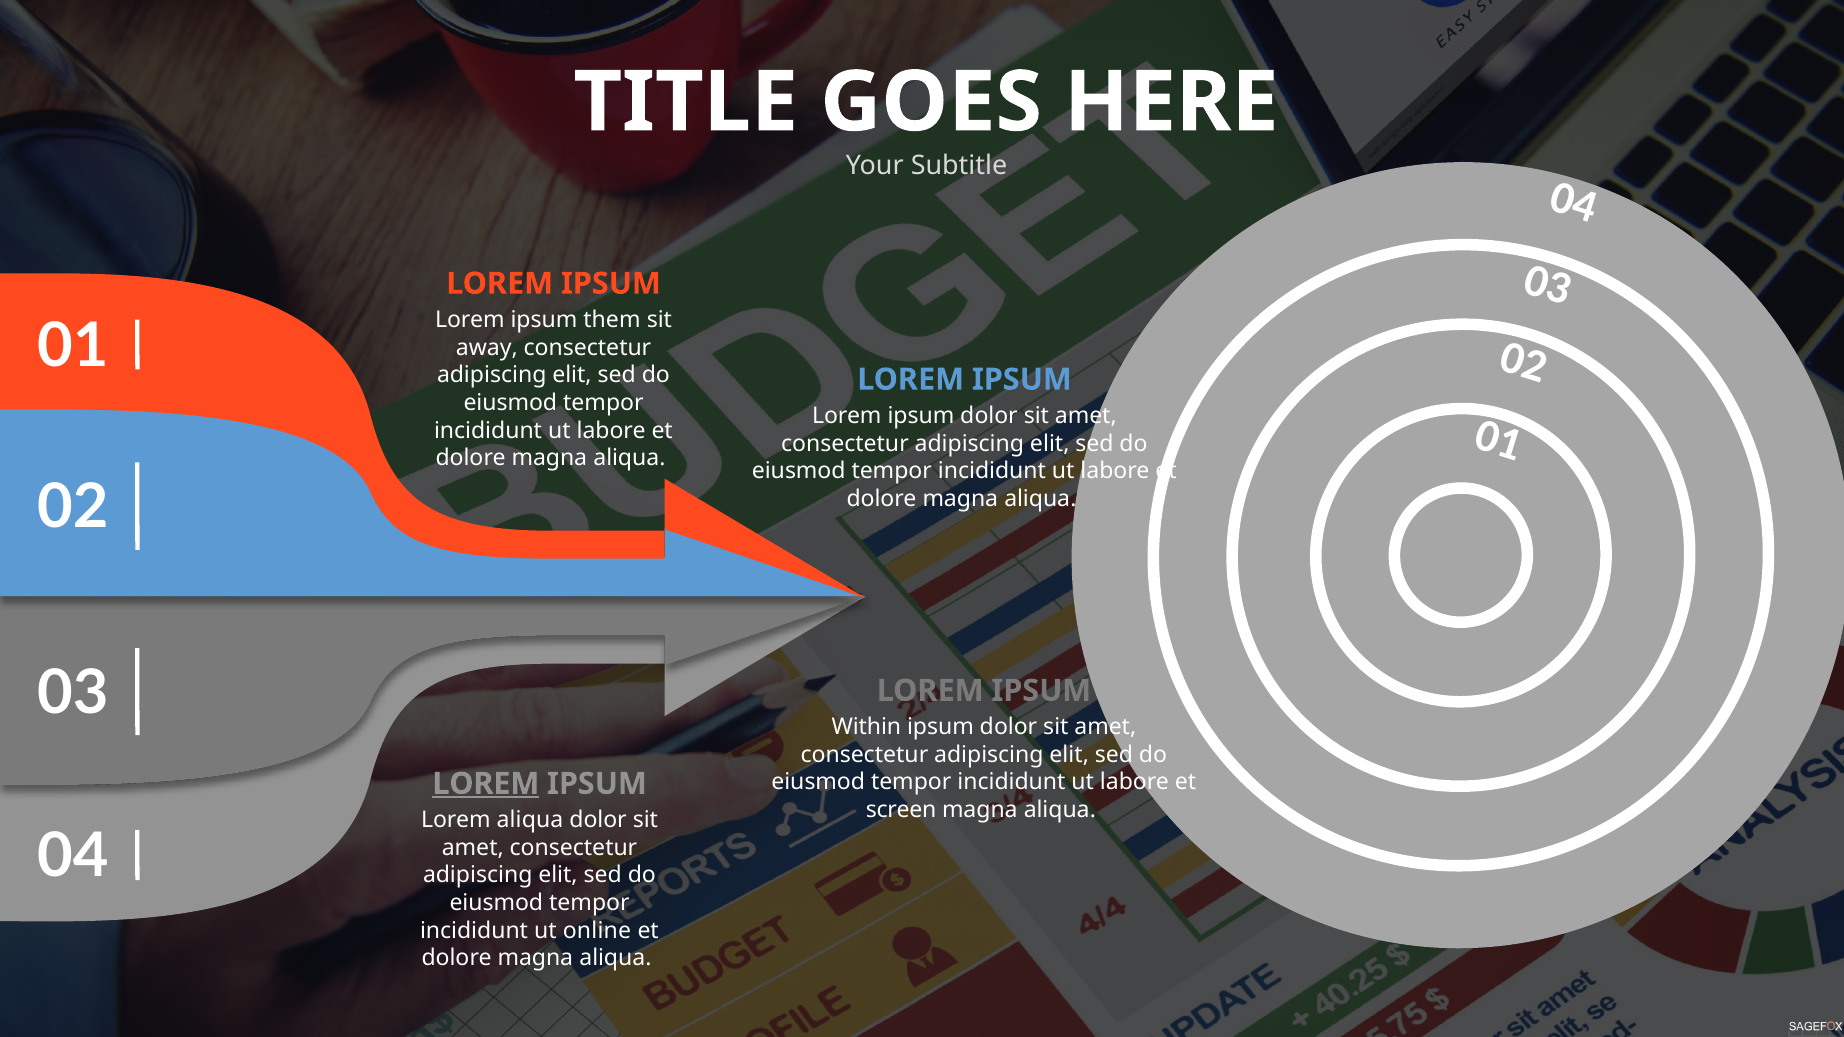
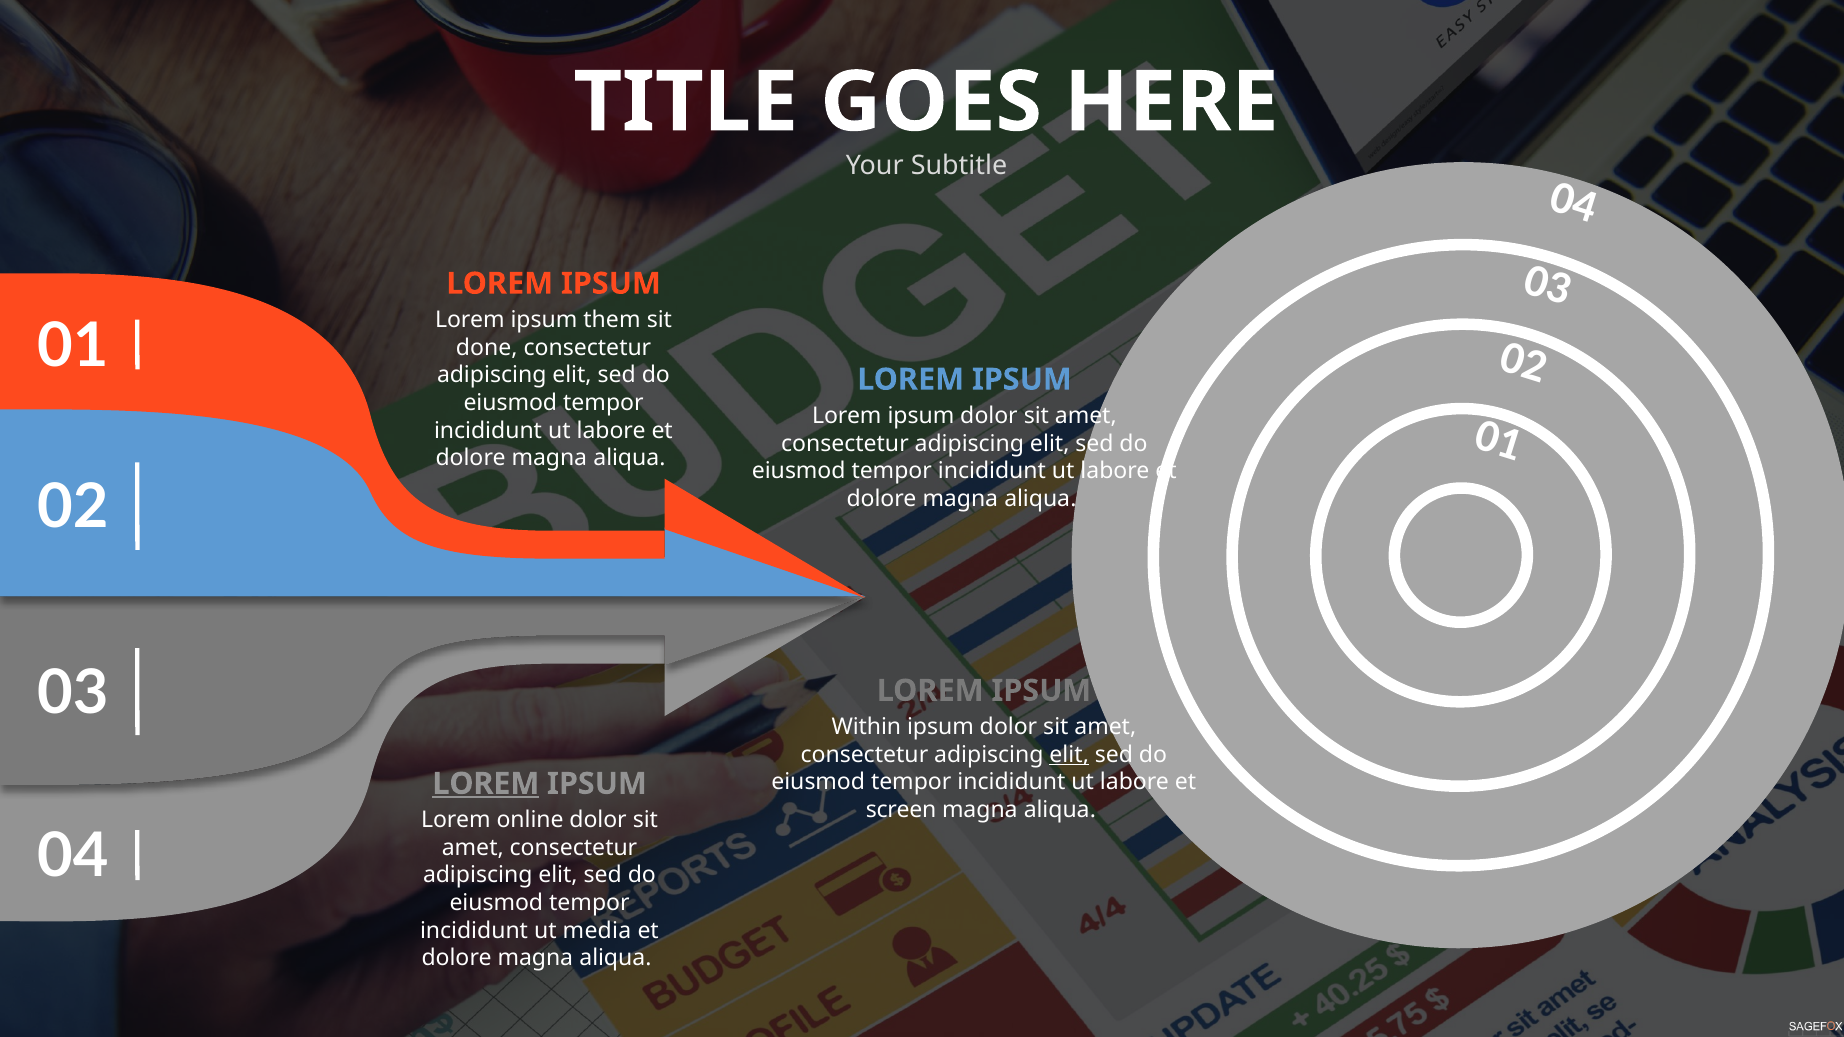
away: away -> done
elit at (1069, 755) underline: none -> present
Lorem aliqua: aliqua -> online
online: online -> media
